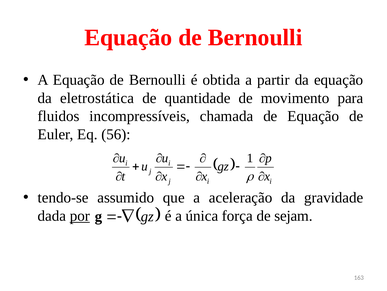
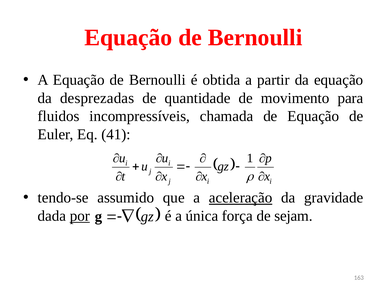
eletrostática: eletrostática -> desprezadas
56: 56 -> 41
aceleração underline: none -> present
